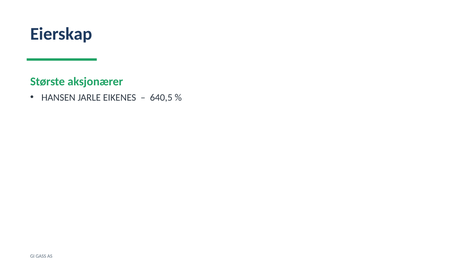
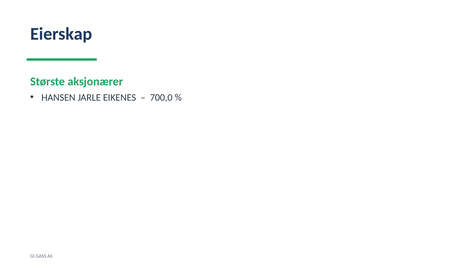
640,5: 640,5 -> 700,0
